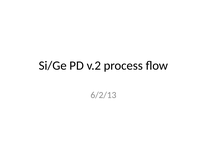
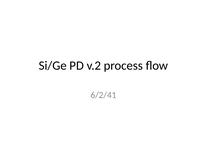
6/2/13: 6/2/13 -> 6/2/41
